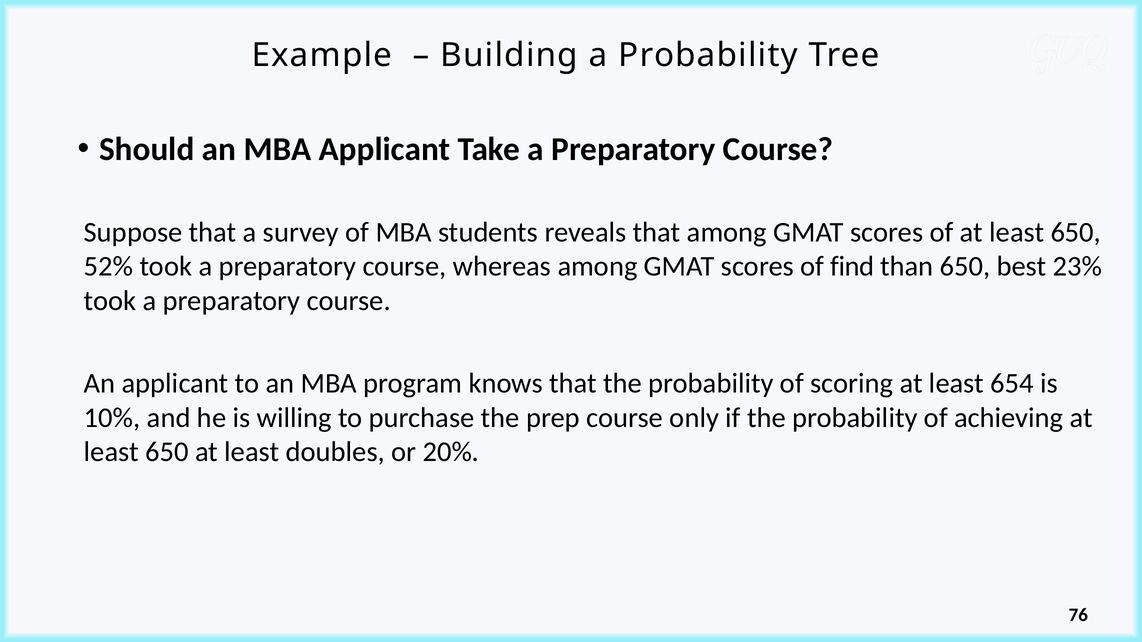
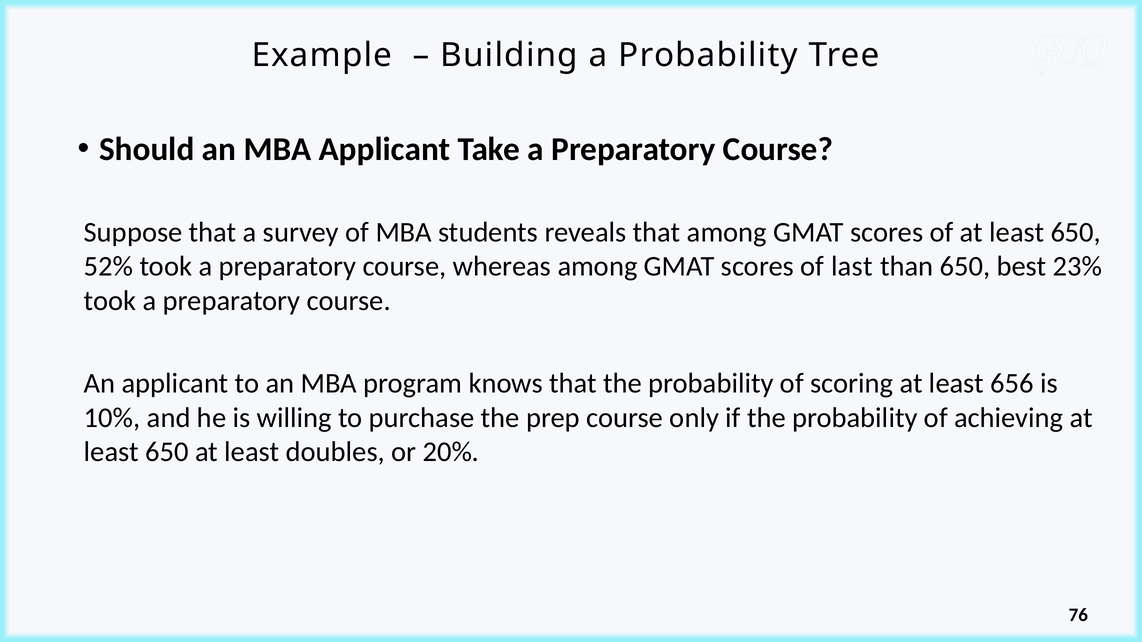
find: find -> last
654: 654 -> 656
